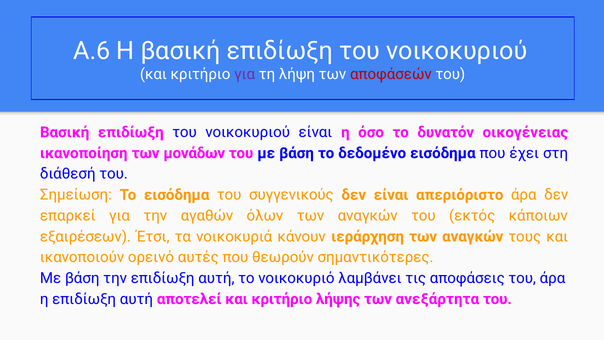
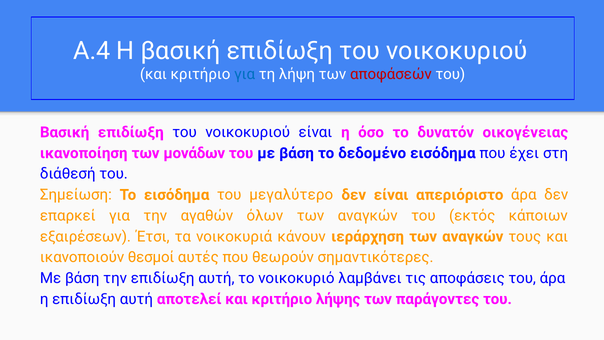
Α.6: Α.6 -> Α.4
για at (245, 74) colour: purple -> blue
συγγενικούς: συγγενικούς -> μεγαλύτερο
ορεινό: ορεινό -> θεσμοί
ανεξάρτητα: ανεξάρτητα -> παράγοντες
